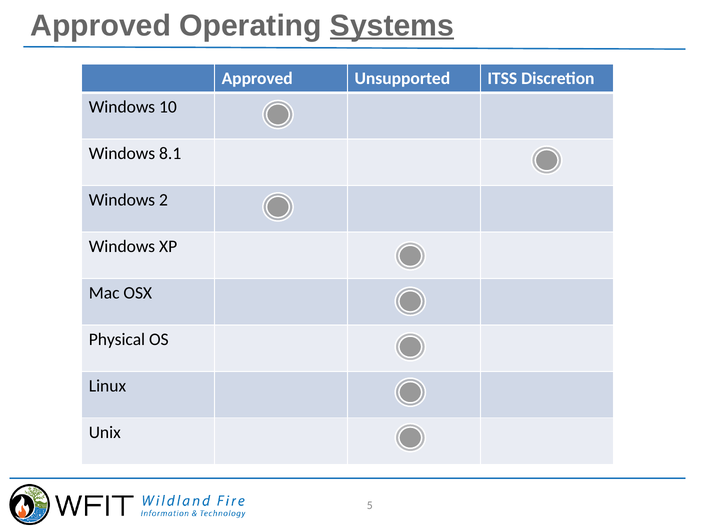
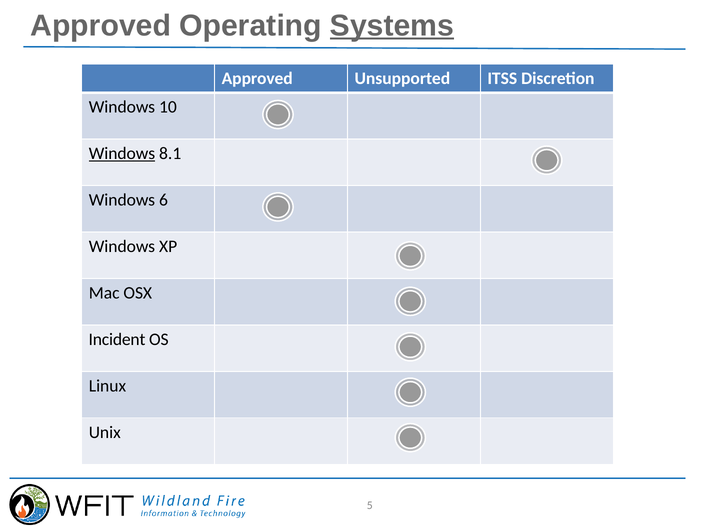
Windows at (122, 154) underline: none -> present
2: 2 -> 6
Physical: Physical -> Incident
